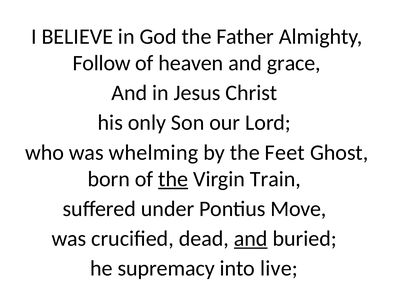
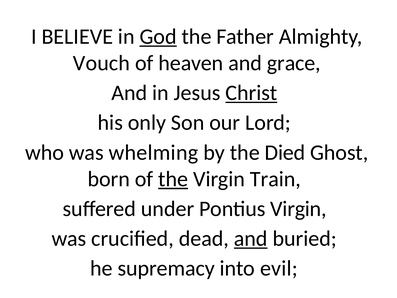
God underline: none -> present
Follow: Follow -> Vouch
Christ underline: none -> present
Feet: Feet -> Died
Pontius Move: Move -> Virgin
live: live -> evil
